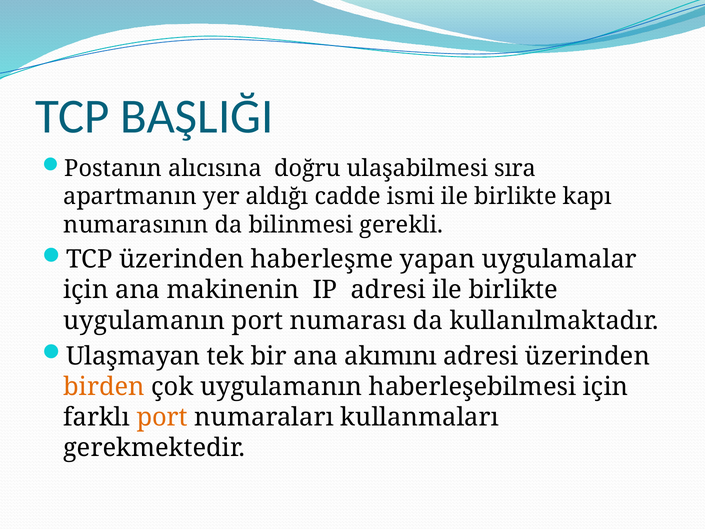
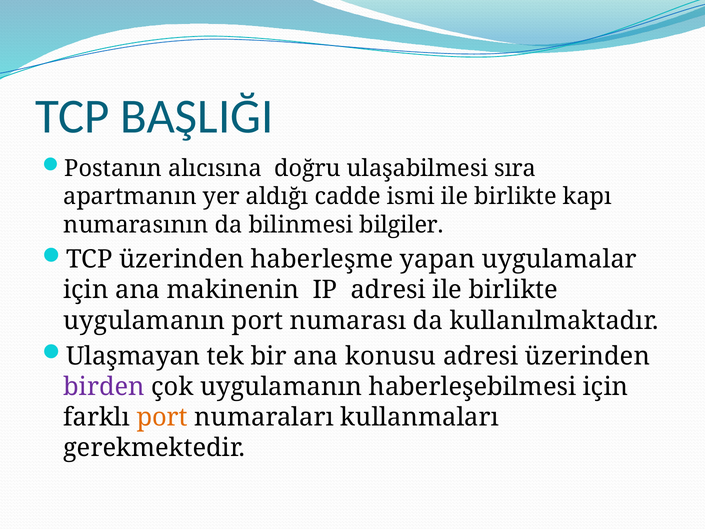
gerekli: gerekli -> bilgiler
akımını: akımını -> konusu
birden colour: orange -> purple
